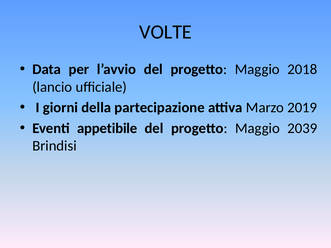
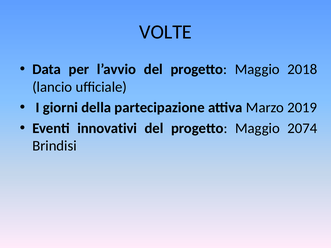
appetibile: appetibile -> innovativi
2039: 2039 -> 2074
